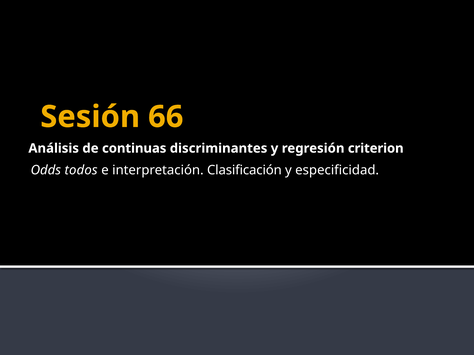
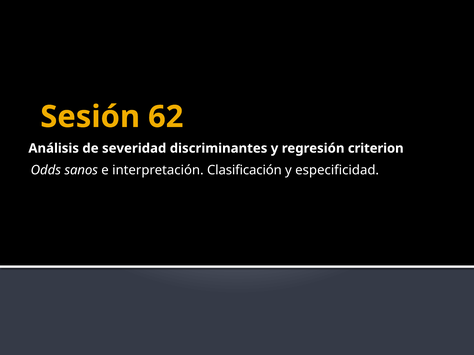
66: 66 -> 62
continuas: continuas -> severidad
todos: todos -> sanos
